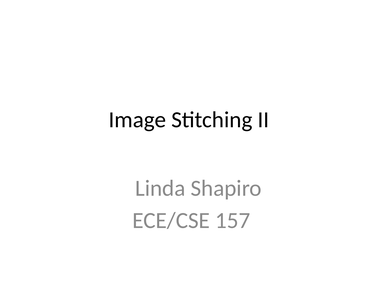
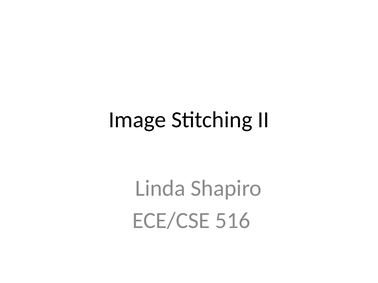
157: 157 -> 516
